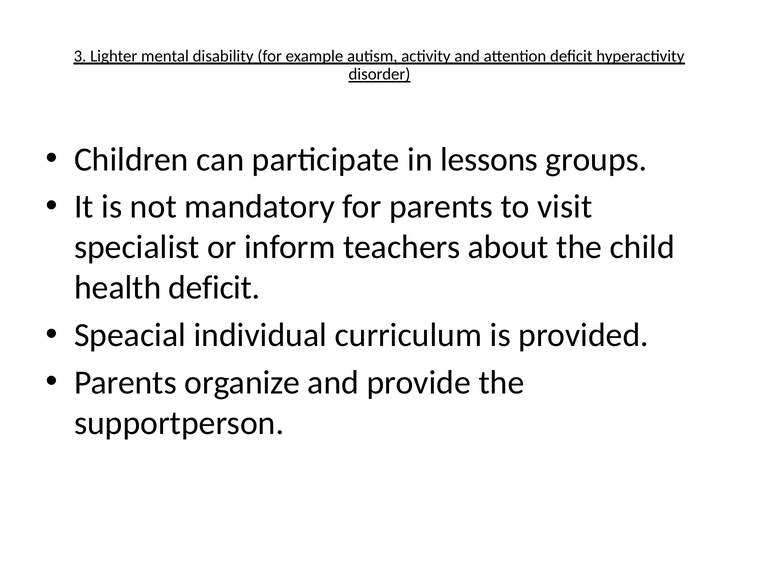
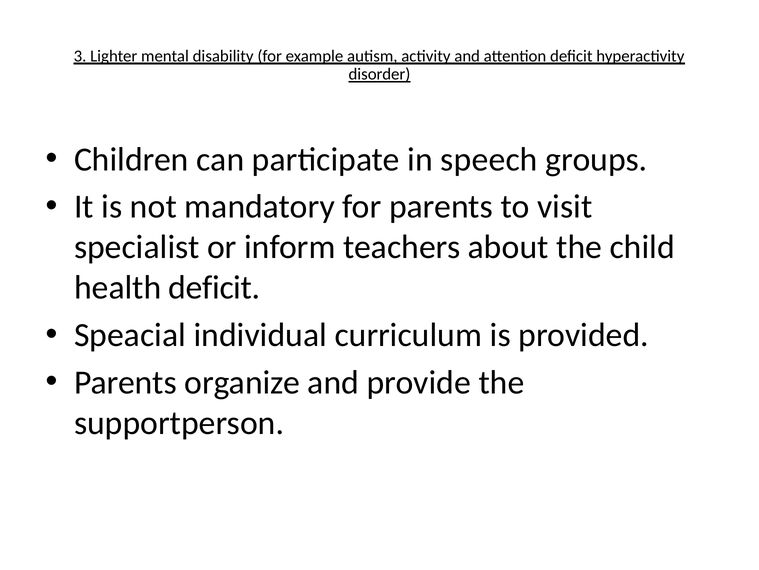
lessons: lessons -> speech
